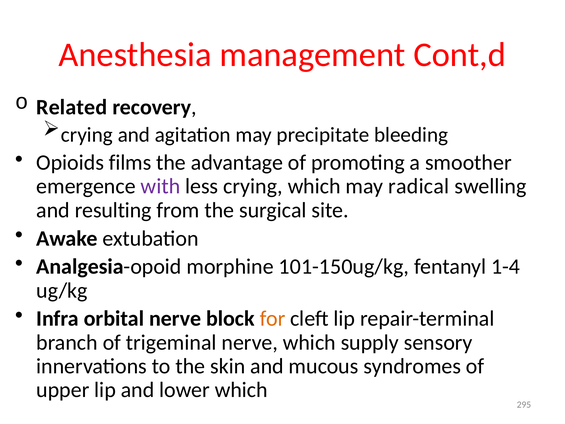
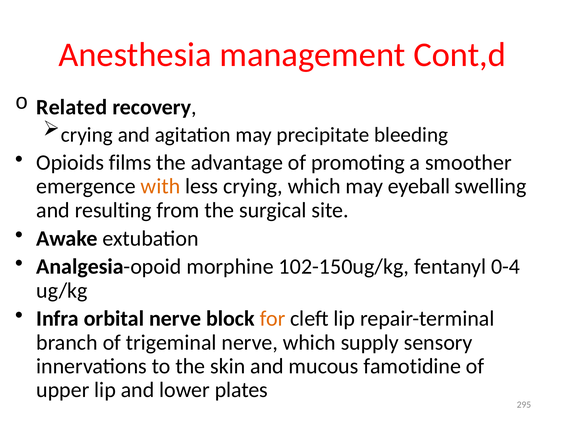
with colour: purple -> orange
radical: radical -> eyeball
101-150ug/kg: 101-150ug/kg -> 102-150ug/kg
1-4: 1-4 -> 0-4
syndromes: syndromes -> famotidine
lower which: which -> plates
